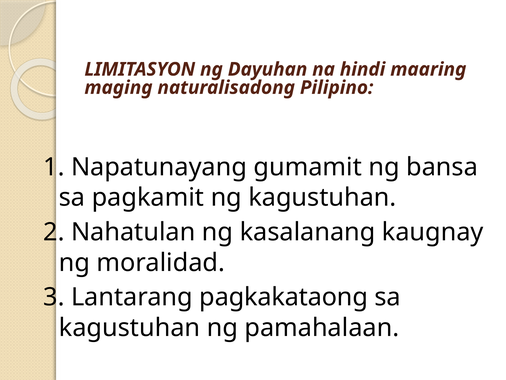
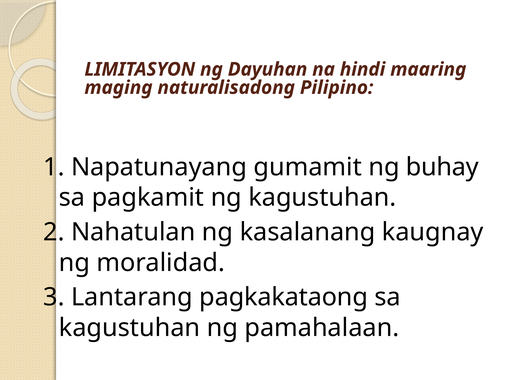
bansa: bansa -> buhay
